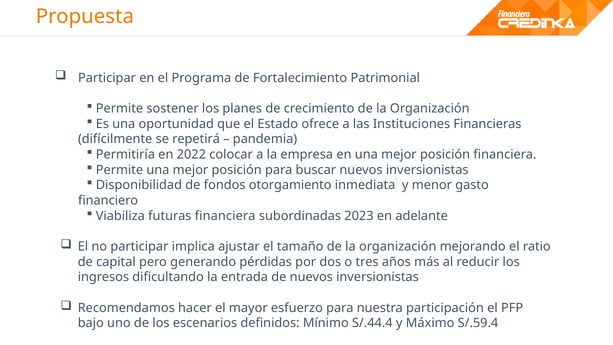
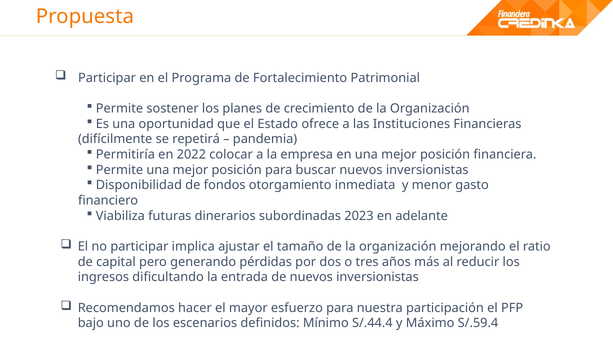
futuras financiera: financiera -> dinerarios
